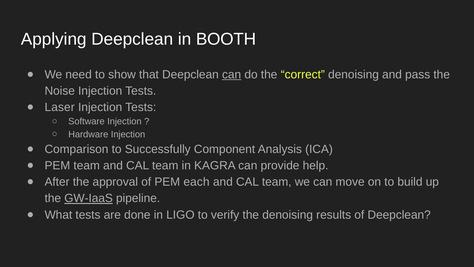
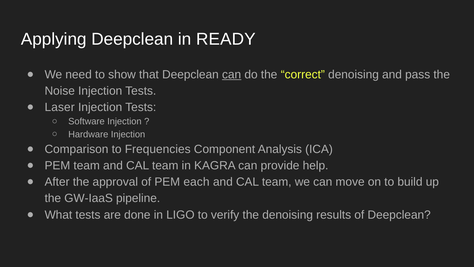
BOOTH: BOOTH -> READY
Successfully: Successfully -> Frequencies
GW-IaaS underline: present -> none
